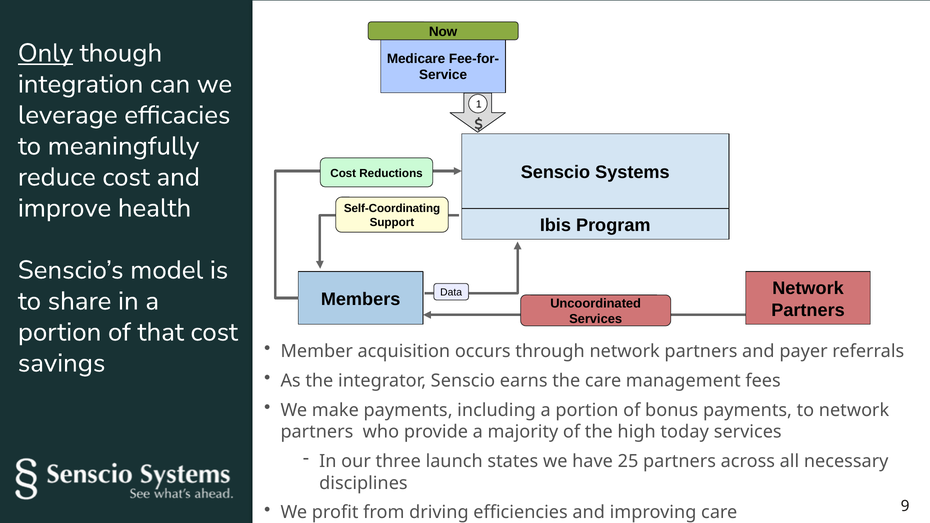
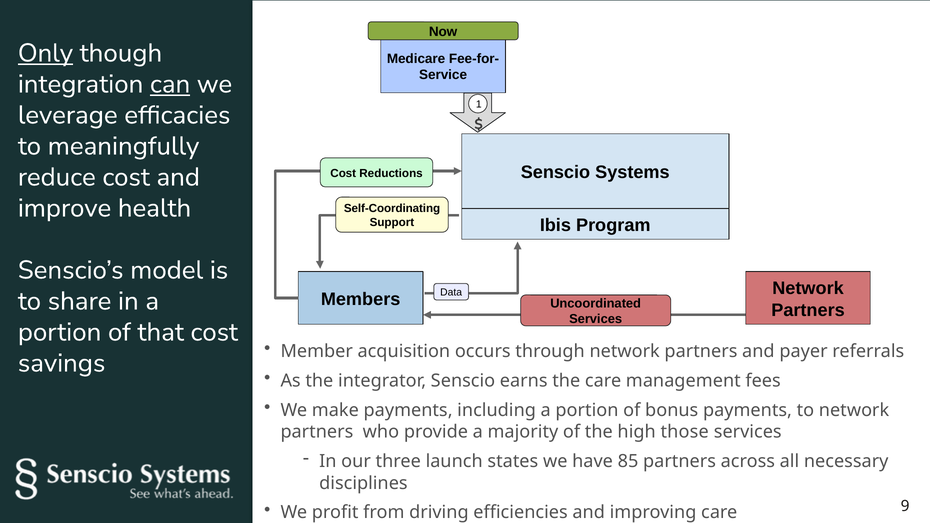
can underline: none -> present
today: today -> those
25: 25 -> 85
